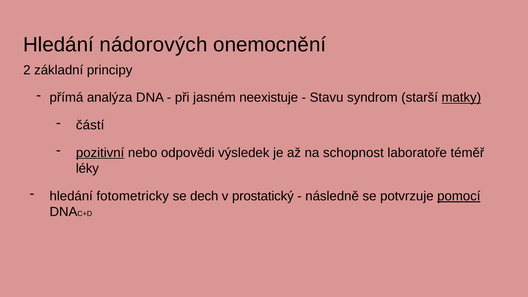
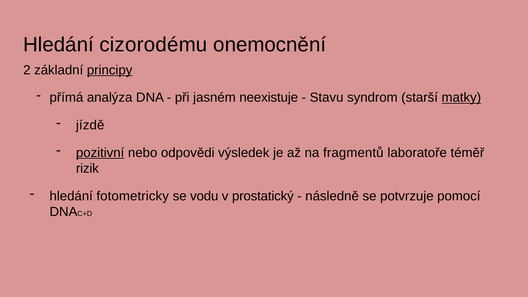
nádorových: nádorových -> cizorodému
principy underline: none -> present
částí: částí -> jízdě
schopnost: schopnost -> fragmentů
léky: léky -> rizik
dech: dech -> vodu
pomocí underline: present -> none
